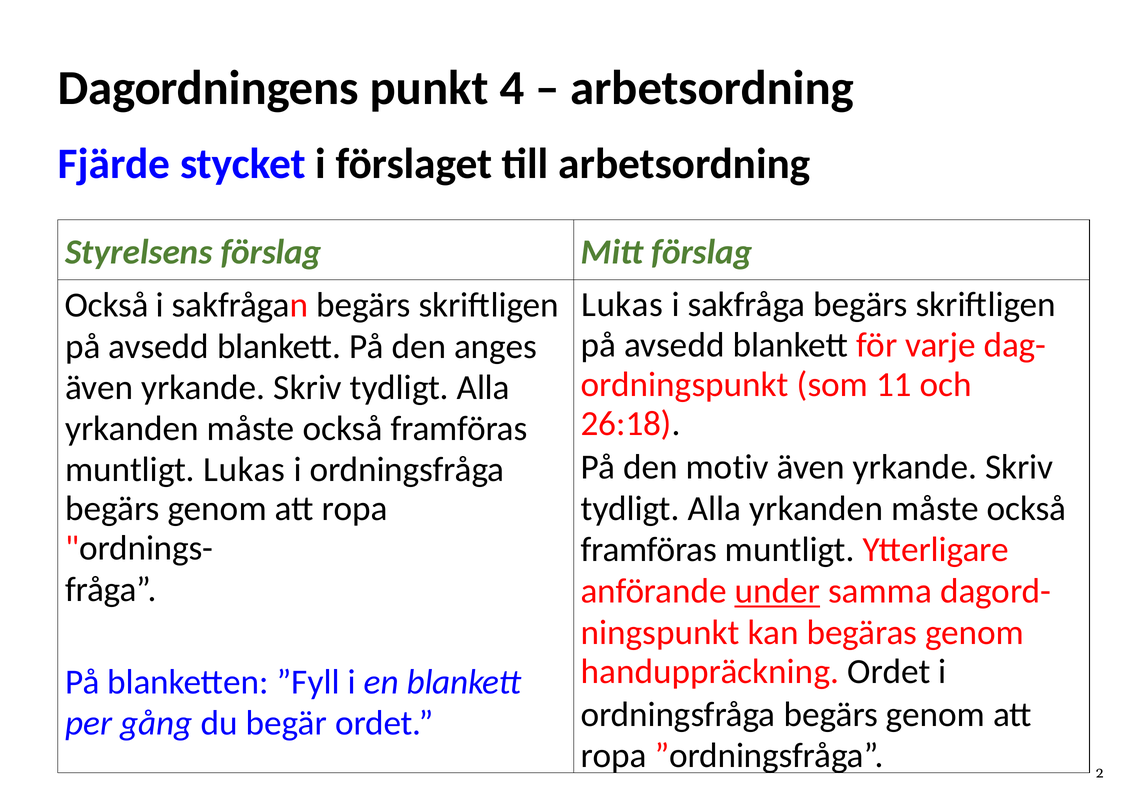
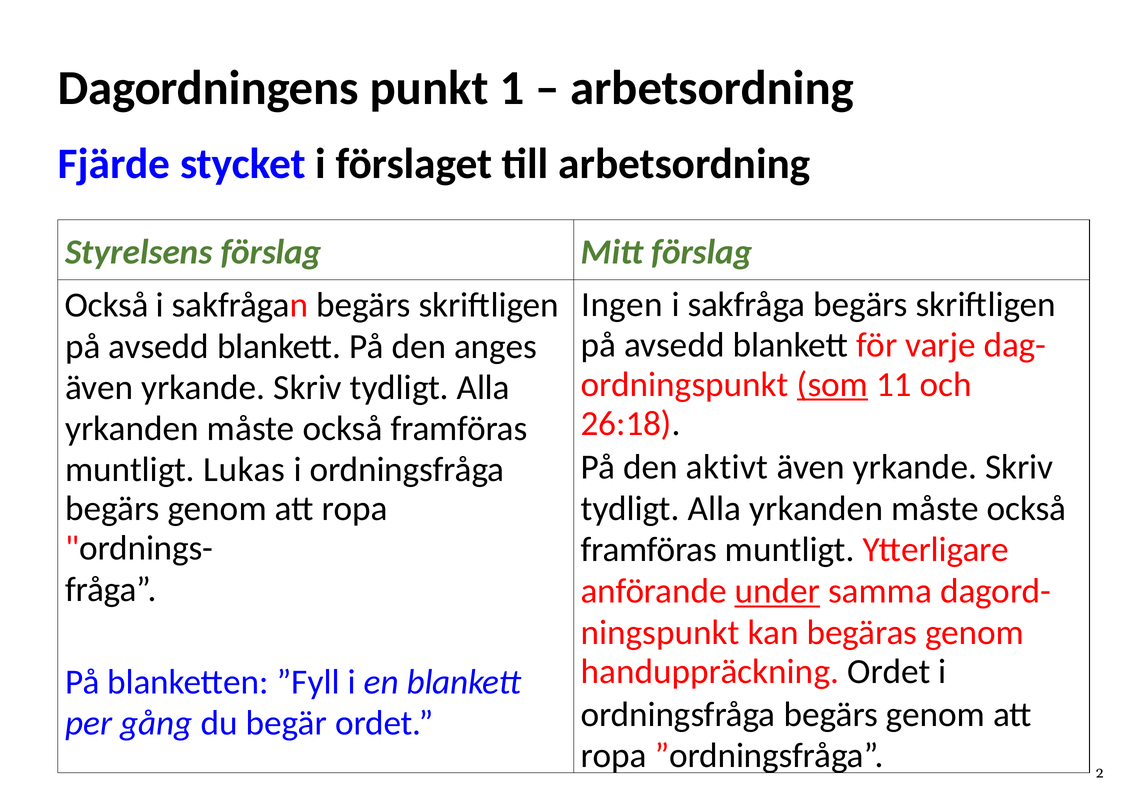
4: 4 -> 1
Lukas at (622, 305): Lukas -> Ingen
som underline: none -> present
motiv: motiv -> aktivt
